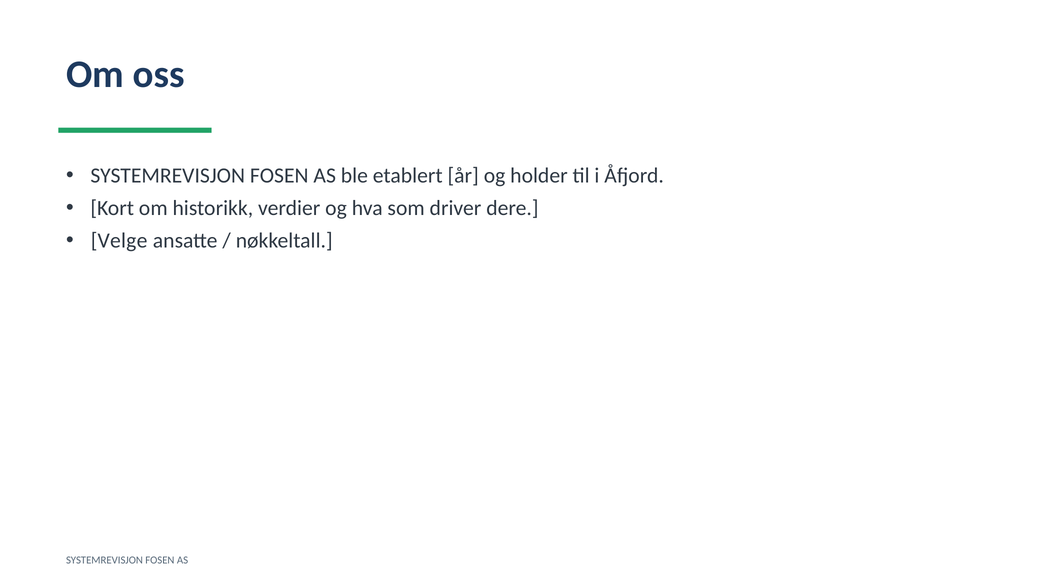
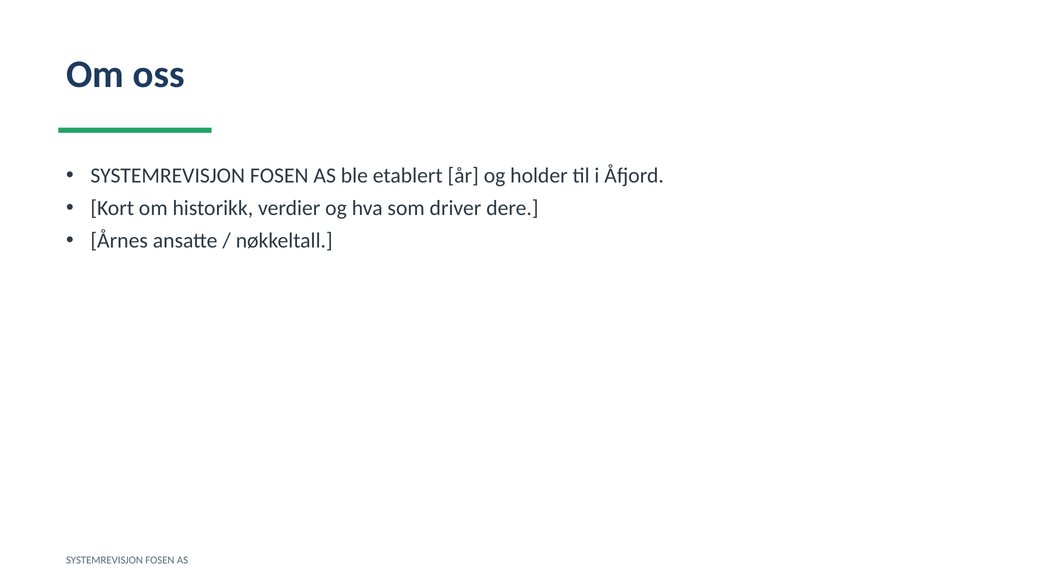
Velge: Velge -> Årnes
